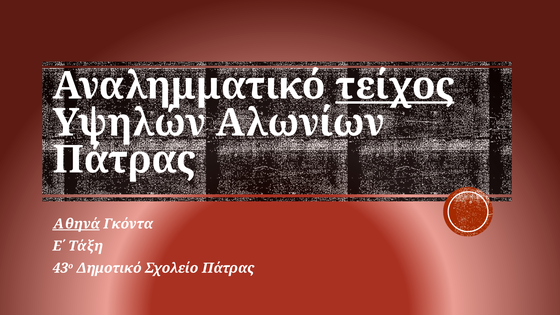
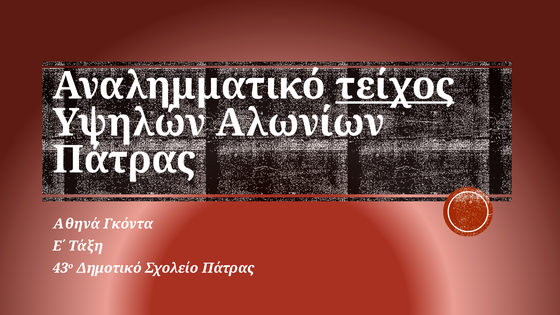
Αθηνά underline: present -> none
